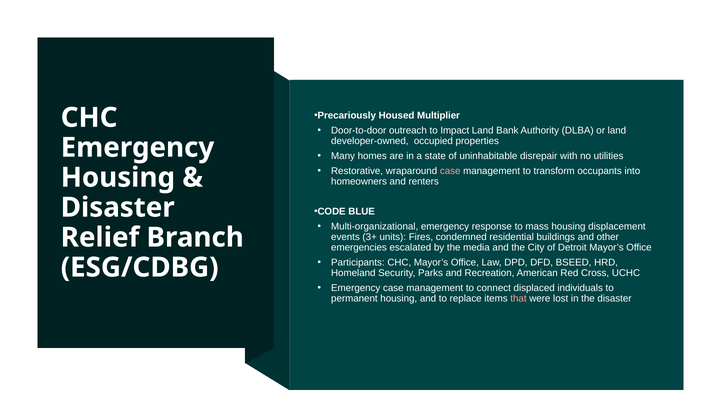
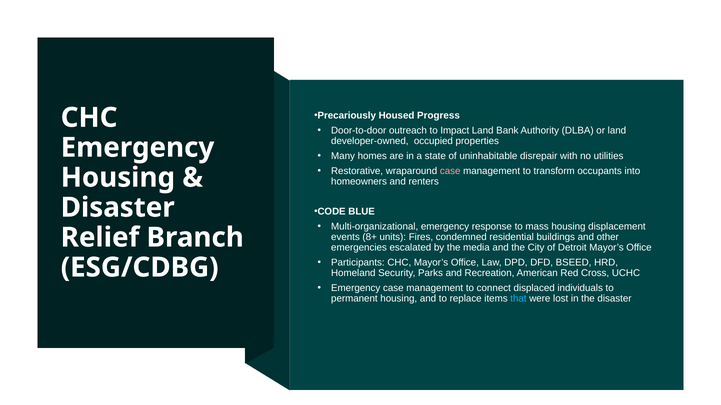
Multiplier: Multiplier -> Progress
3+: 3+ -> 8+
that colour: pink -> light blue
